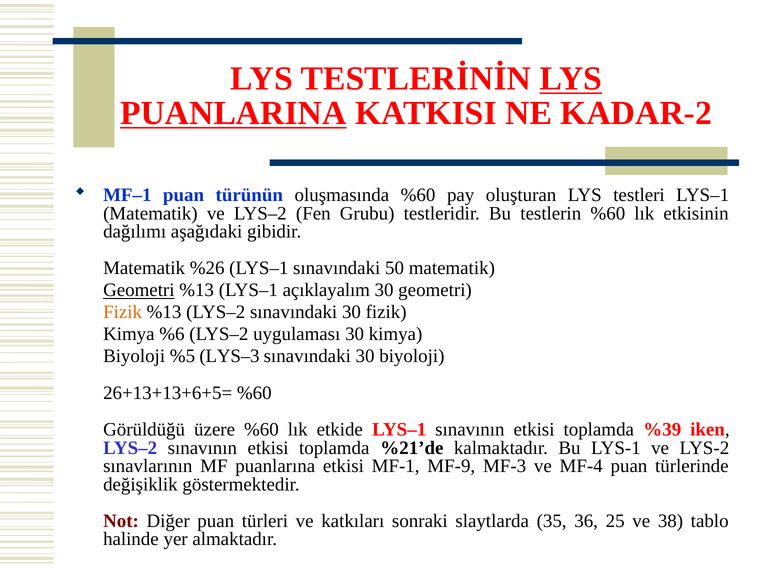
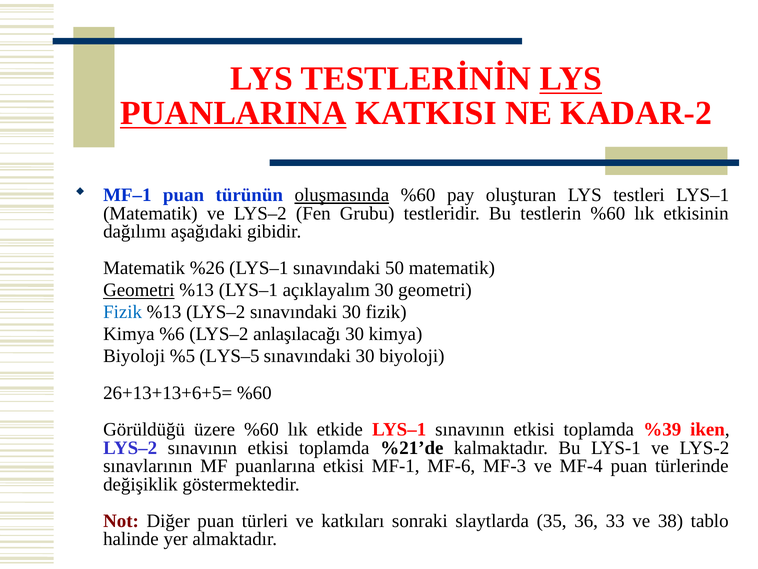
oluşmasında underline: none -> present
Fizik at (123, 312) colour: orange -> blue
uygulaması: uygulaması -> anlaşılacağı
LYS–3: LYS–3 -> LYS–5
MF-9: MF-9 -> MF-6
25: 25 -> 33
